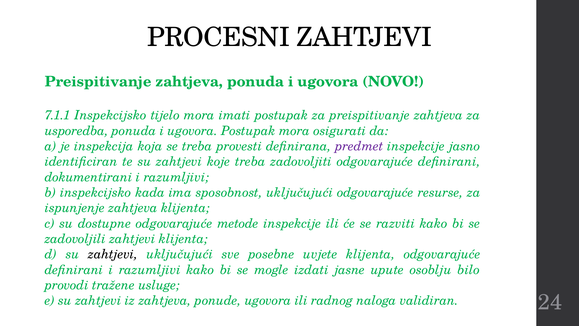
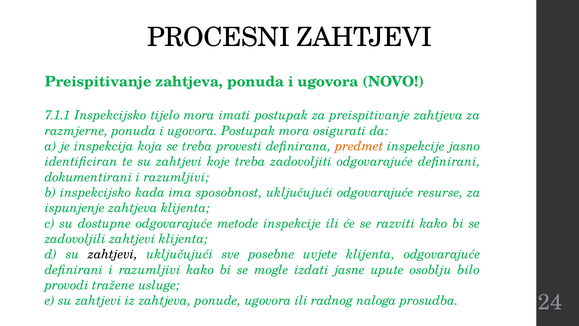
usporedba: usporedba -> razmjerne
predmet colour: purple -> orange
validiran: validiran -> prosudba
